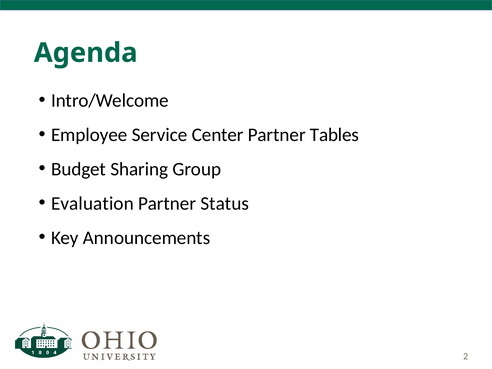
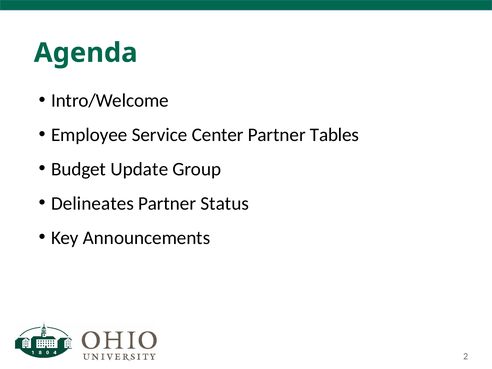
Sharing: Sharing -> Update
Evaluation: Evaluation -> Delineates
